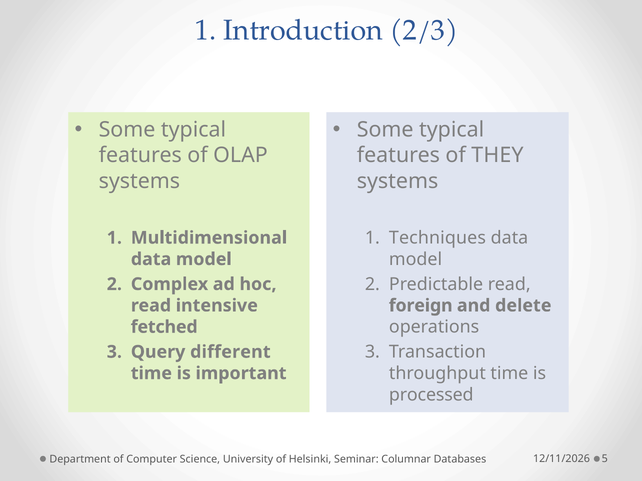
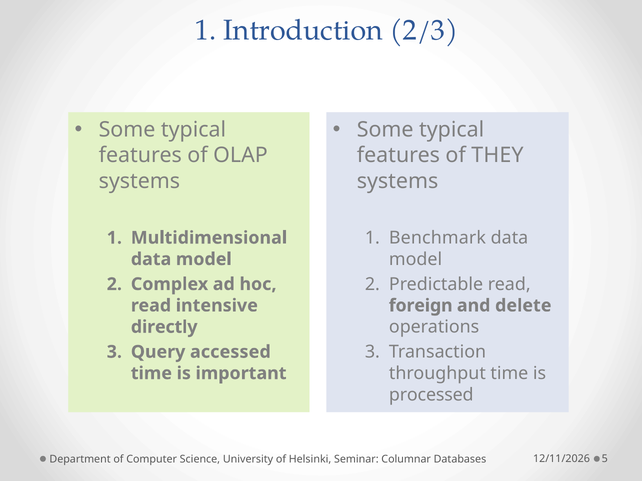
Techniques: Techniques -> Benchmark
fetched: fetched -> directly
different: different -> accessed
